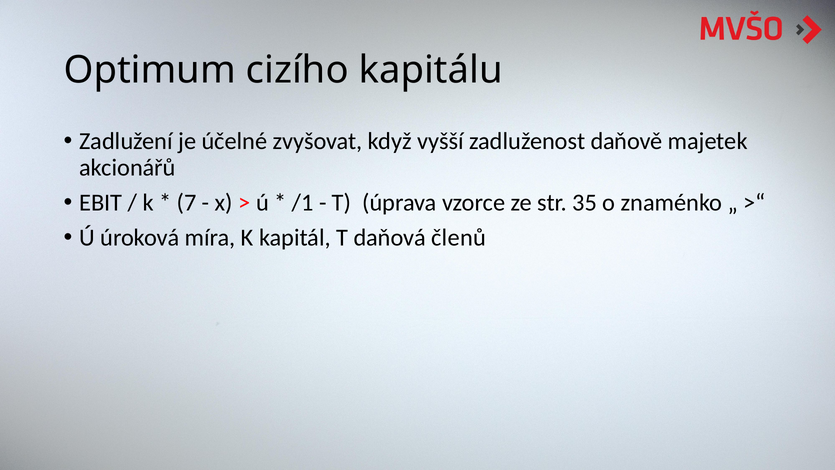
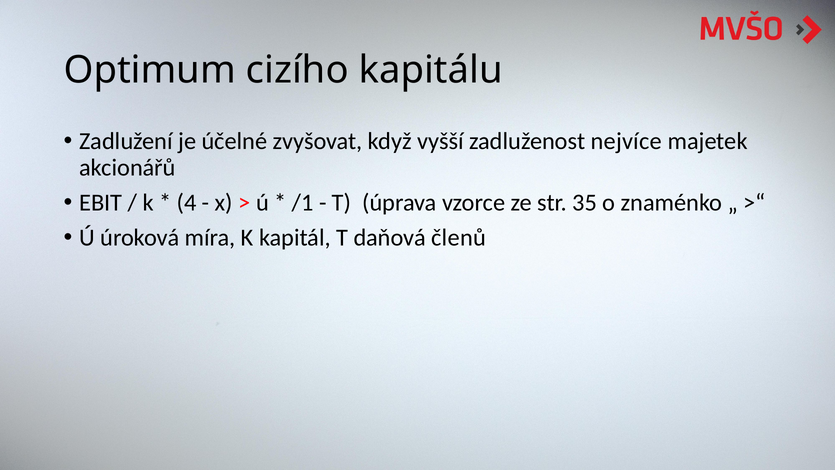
daňově: daňově -> nejvíce
7: 7 -> 4
